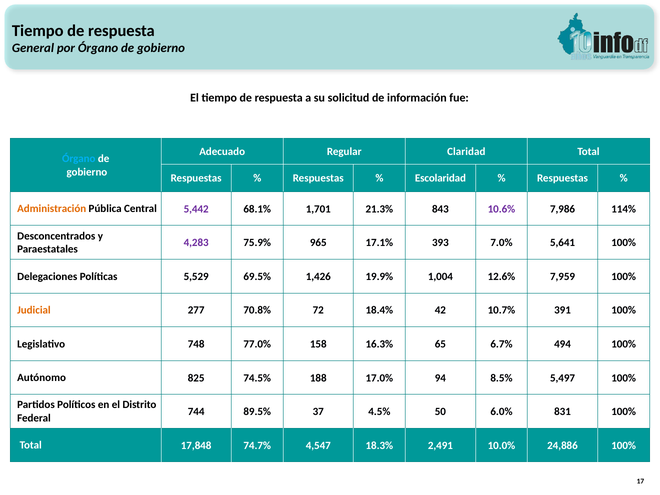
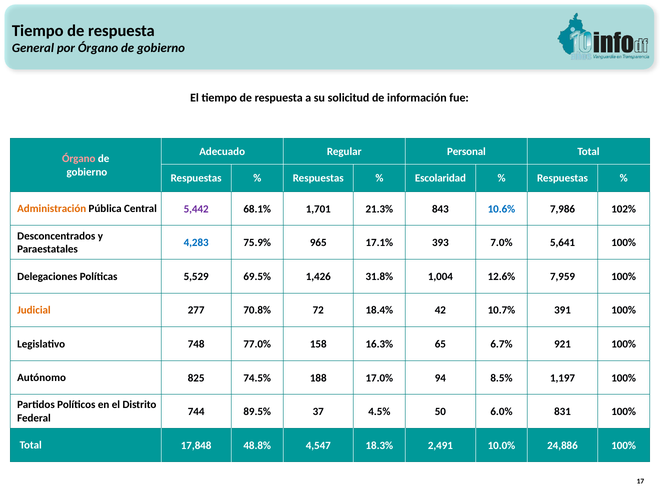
Claridad: Claridad -> Personal
Órgano at (79, 159) colour: light blue -> pink
10.6% colour: purple -> blue
114%: 114% -> 102%
4,283 colour: purple -> blue
19.9%: 19.9% -> 31.8%
494: 494 -> 921
5,497: 5,497 -> 1,197
74.7%: 74.7% -> 48.8%
